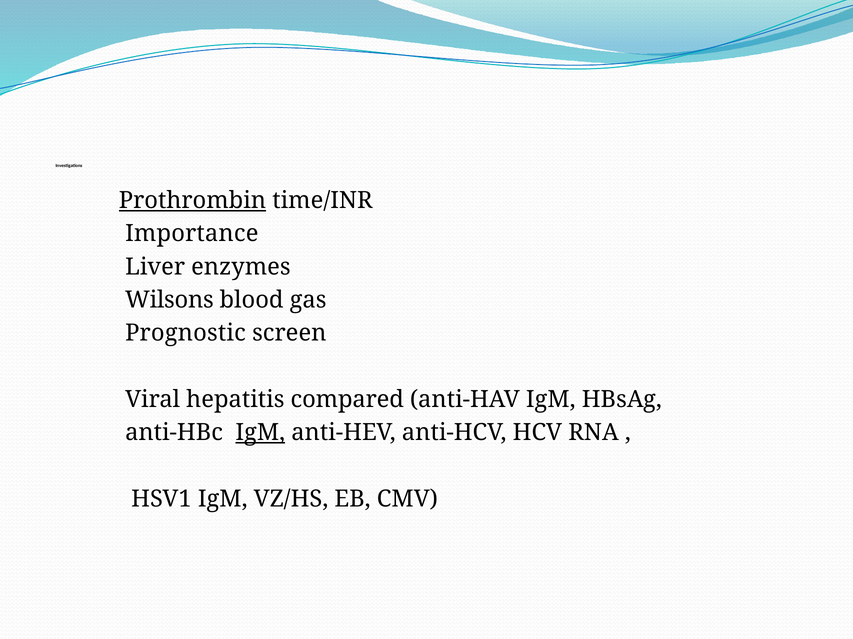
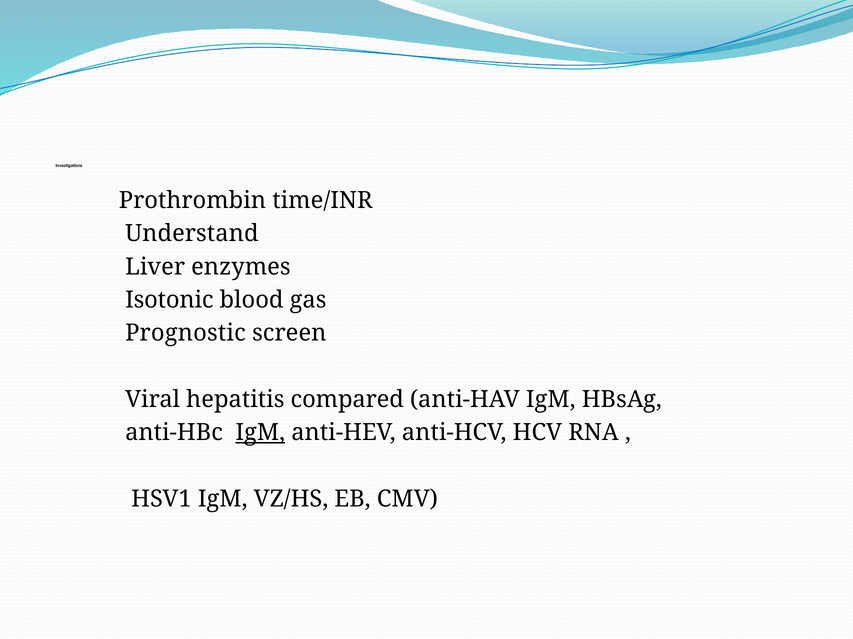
Prothrombin underline: present -> none
Importance: Importance -> Understand
Wilsons: Wilsons -> Isotonic
